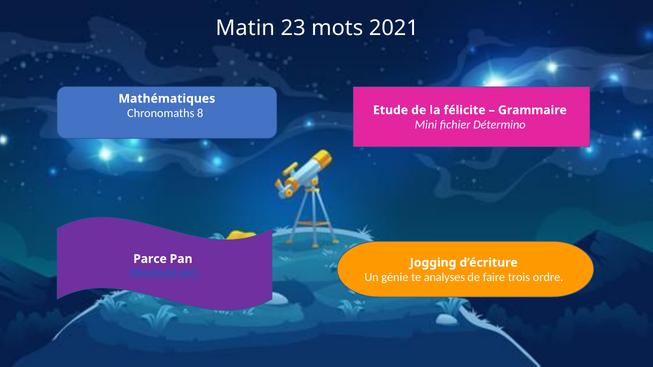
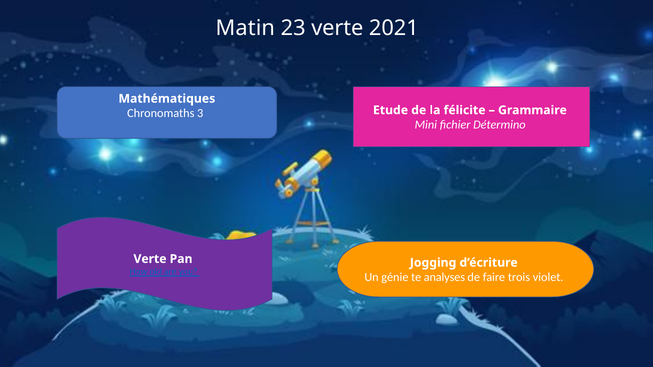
23 mots: mots -> verte
8: 8 -> 3
Parce at (150, 259): Parce -> Verte
ordre: ordre -> violet
